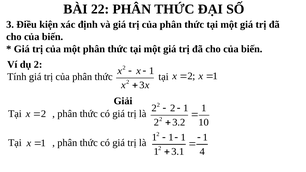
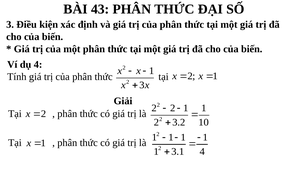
22: 22 -> 43
dụ 2: 2 -> 4
